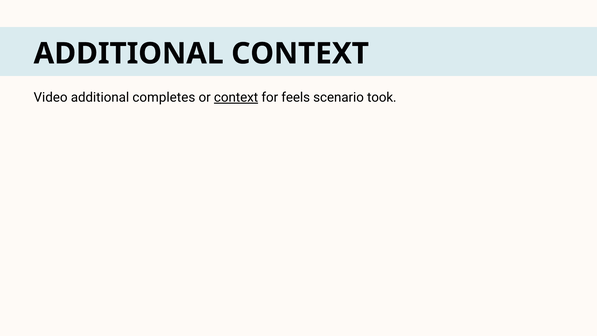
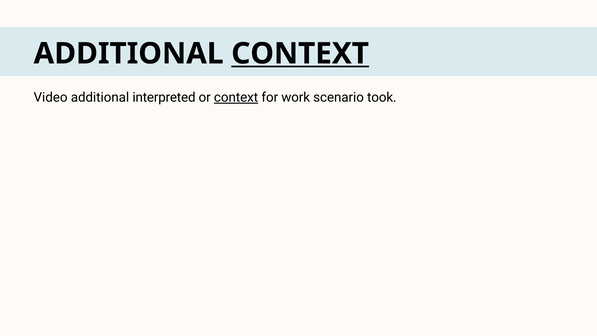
CONTEXT at (300, 54) underline: none -> present
completes: completes -> interpreted
feels: feels -> work
